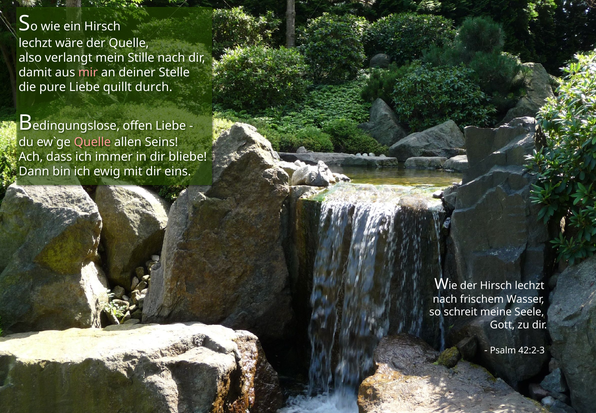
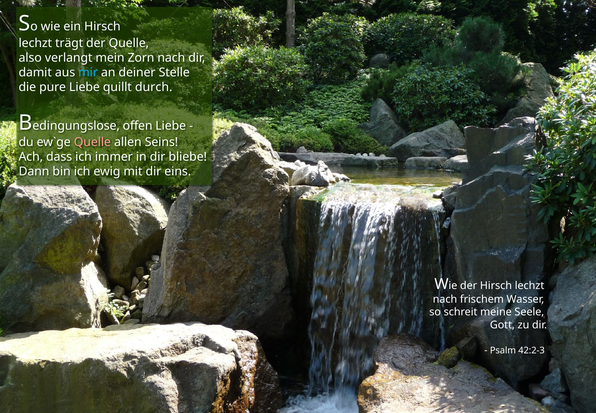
wäre: wäre -> trägt
Stille: Stille -> Zorn
mir colour: pink -> light blue
